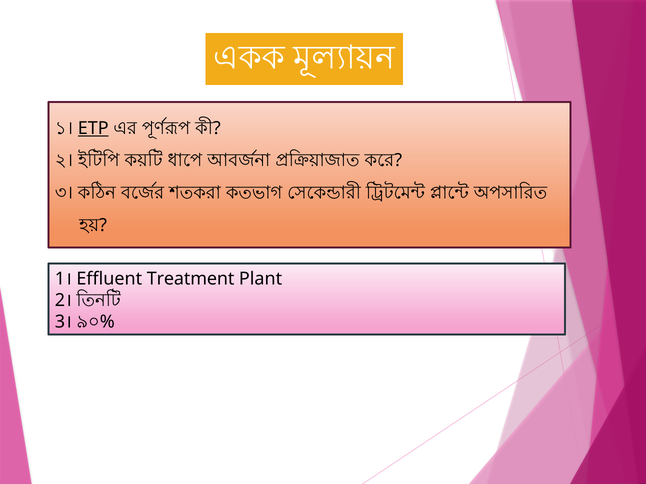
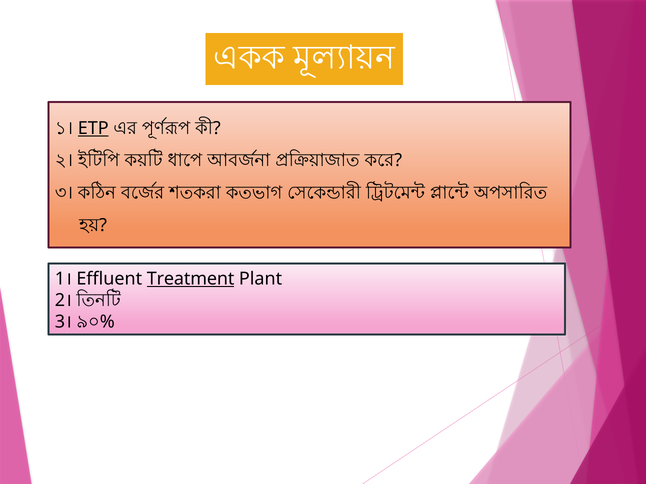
Treatment underline: none -> present
